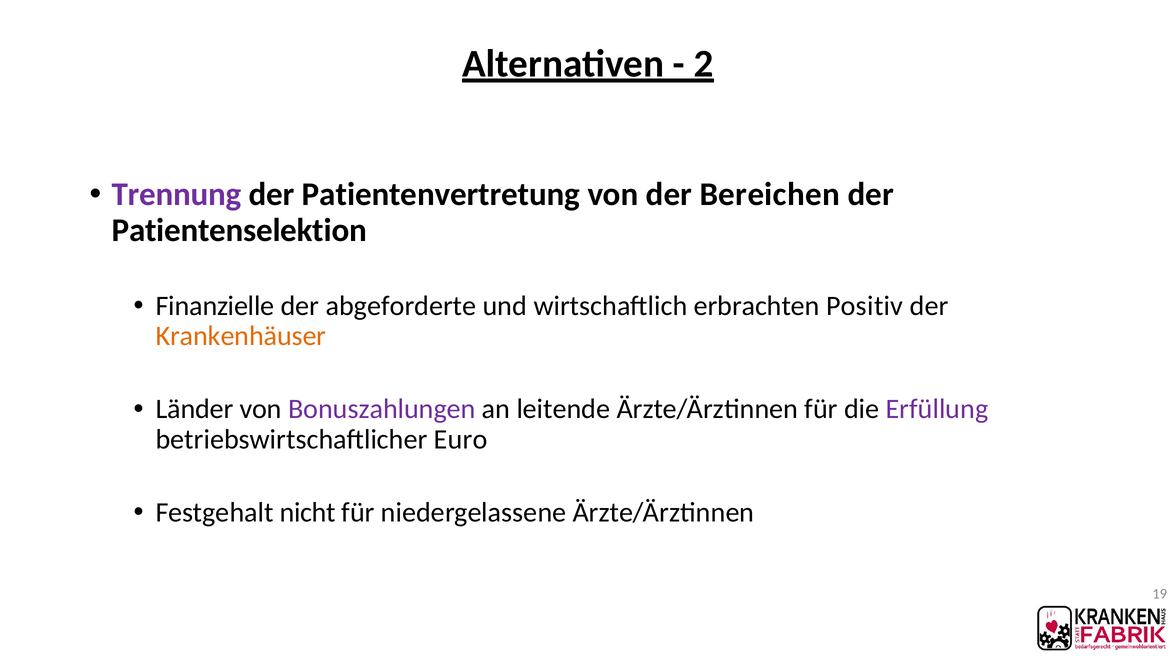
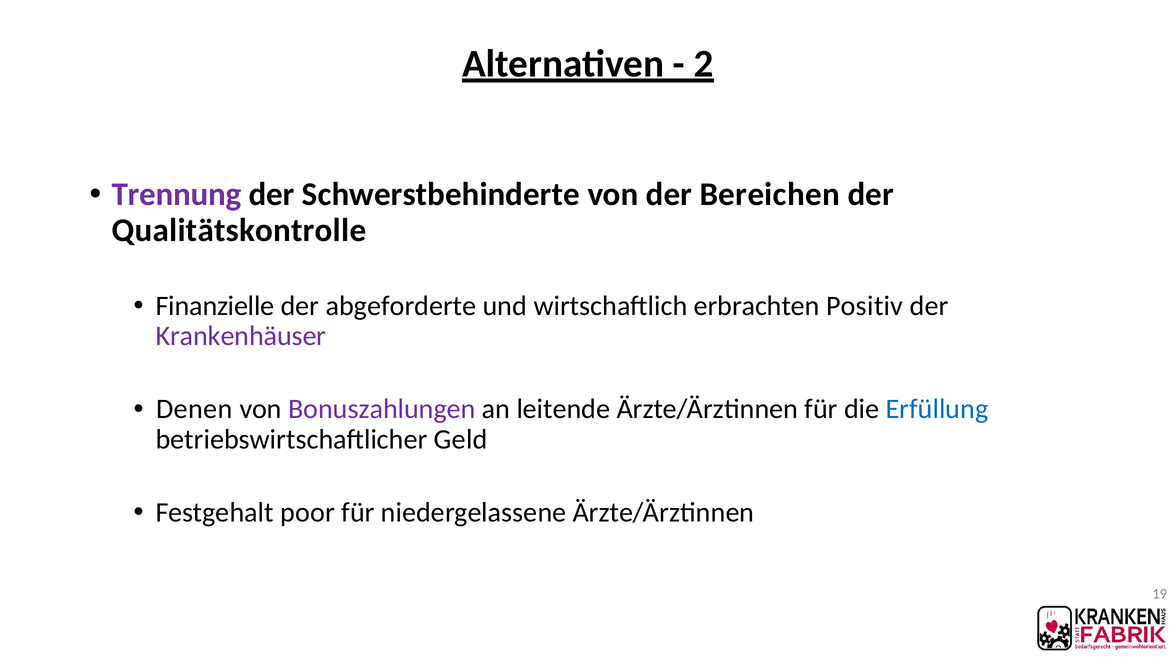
Patientenvertretung: Patientenvertretung -> Schwerstbehinderte
Patientenselektion: Patientenselektion -> Qualitätskontrolle
Krankenhäuser colour: orange -> purple
Länder: Länder -> Denen
Erfüllung colour: purple -> blue
Euro: Euro -> Geld
nicht: nicht -> poor
